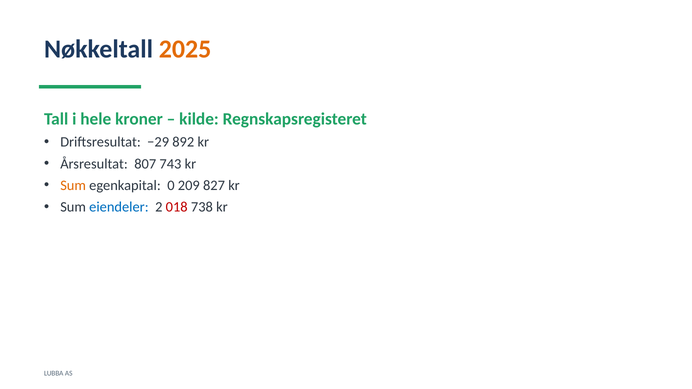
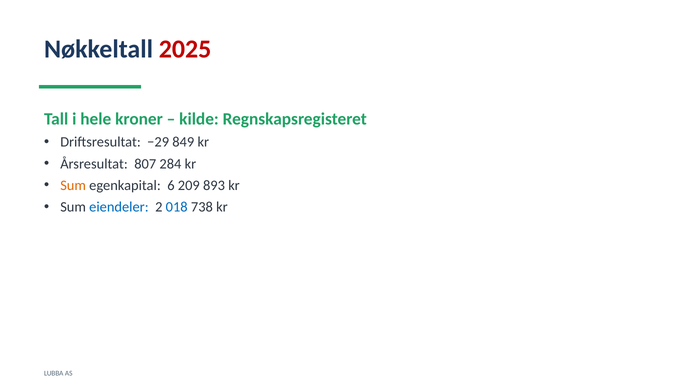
2025 colour: orange -> red
892: 892 -> 849
743: 743 -> 284
0: 0 -> 6
827: 827 -> 893
018 colour: red -> blue
